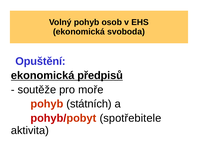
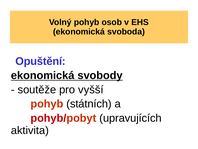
předpisů: předpisů -> svobody
moře: moře -> vyšší
spotřebitele: spotřebitele -> upravujících
